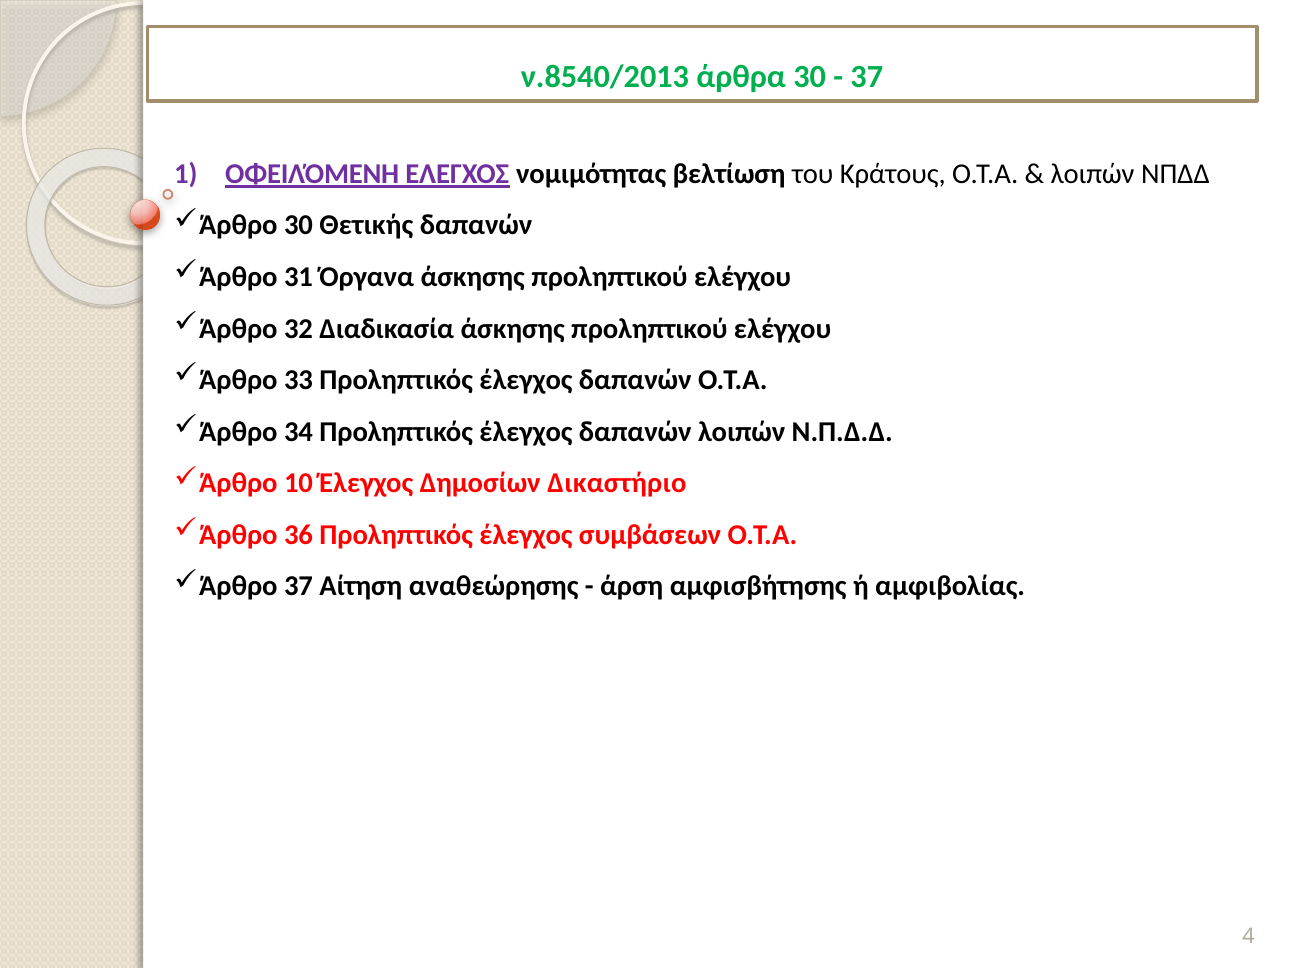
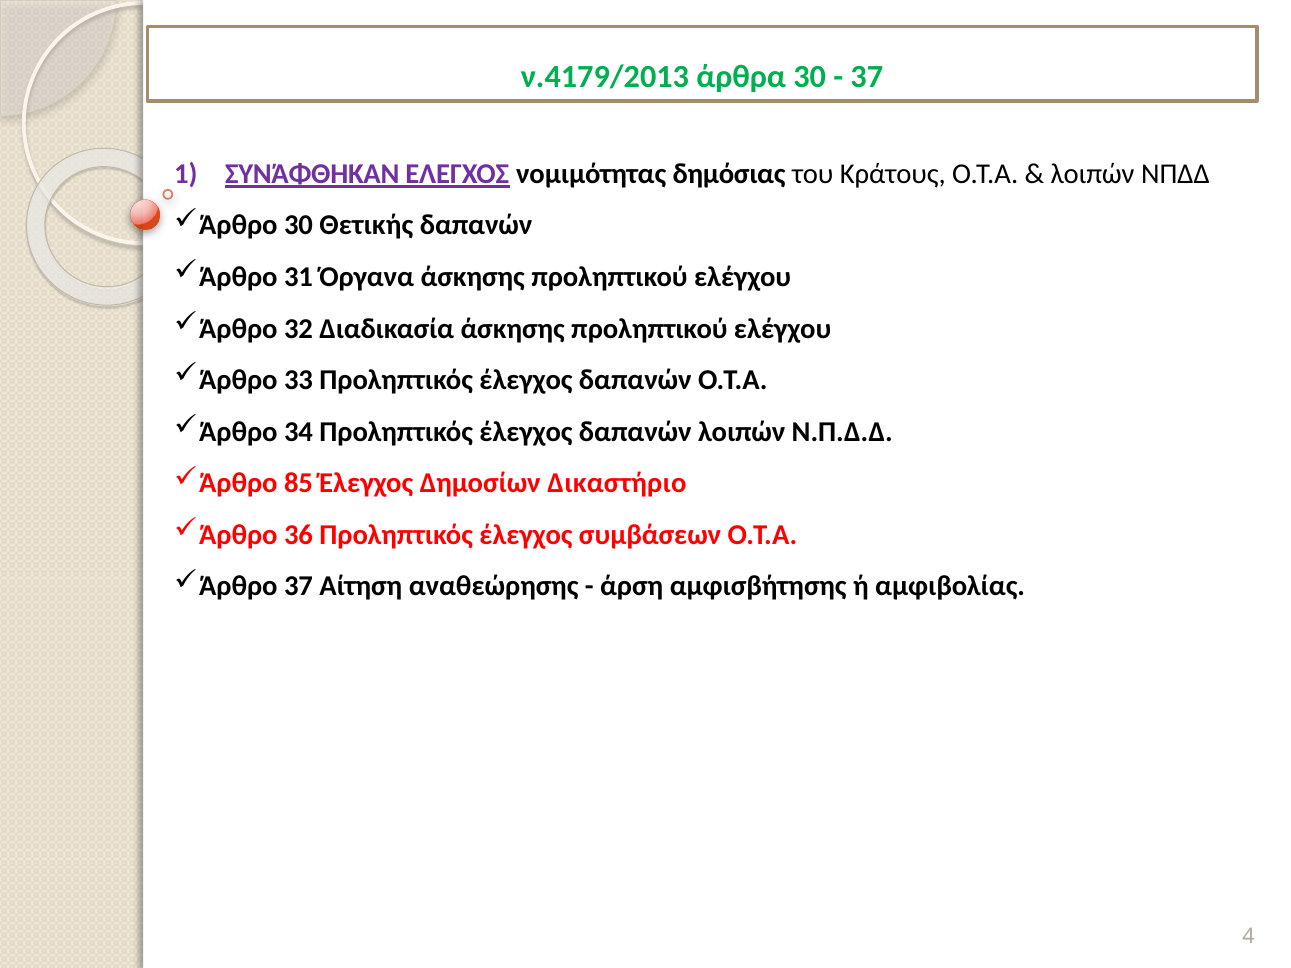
ν.8540/2013: ν.8540/2013 -> ν.4179/2013
ΟΦΕΙΛΌΜΕΝΗ: ΟΦΕΙΛΌΜΕΝΗ -> ΣΥΝΆΦΘΗΚΑΝ
βελτίωση: βελτίωση -> δημόσιας
10: 10 -> 85
